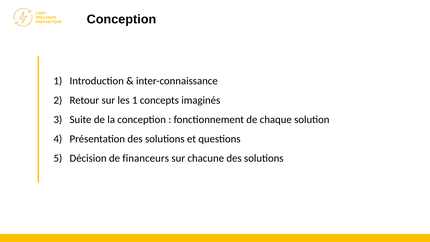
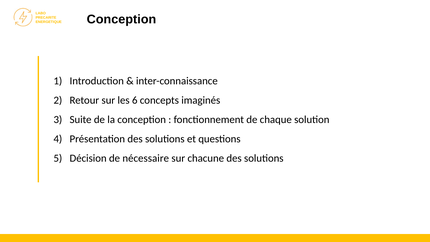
les 1: 1 -> 6
financeurs: financeurs -> nécessaire
